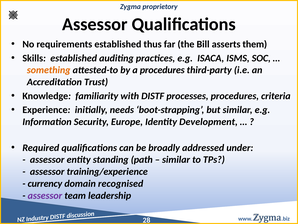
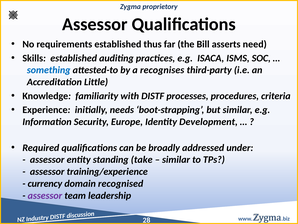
them: them -> need
something colour: orange -> blue
a procedures: procedures -> recognises
Trust: Trust -> Little
path: path -> take
